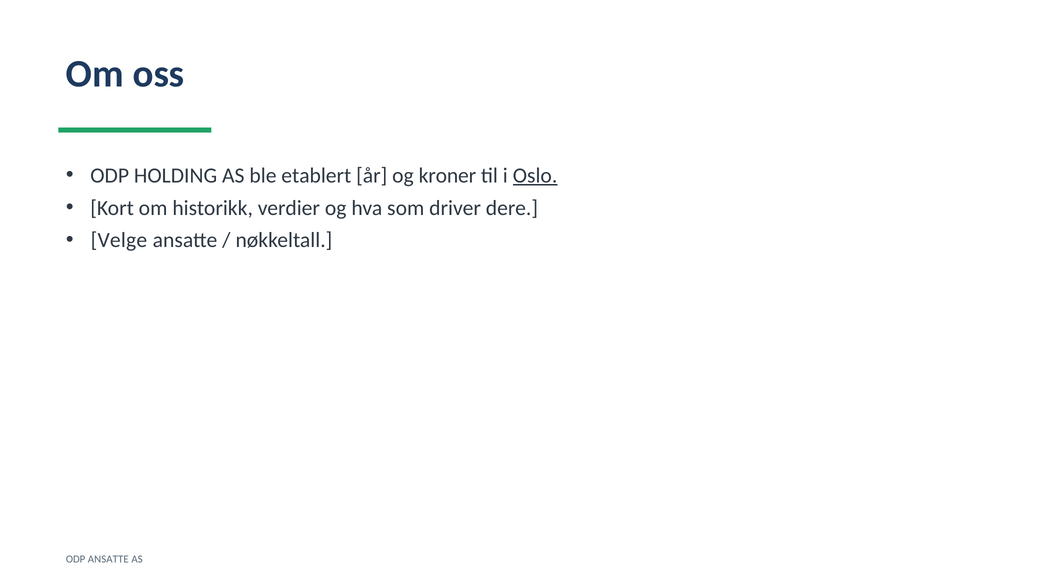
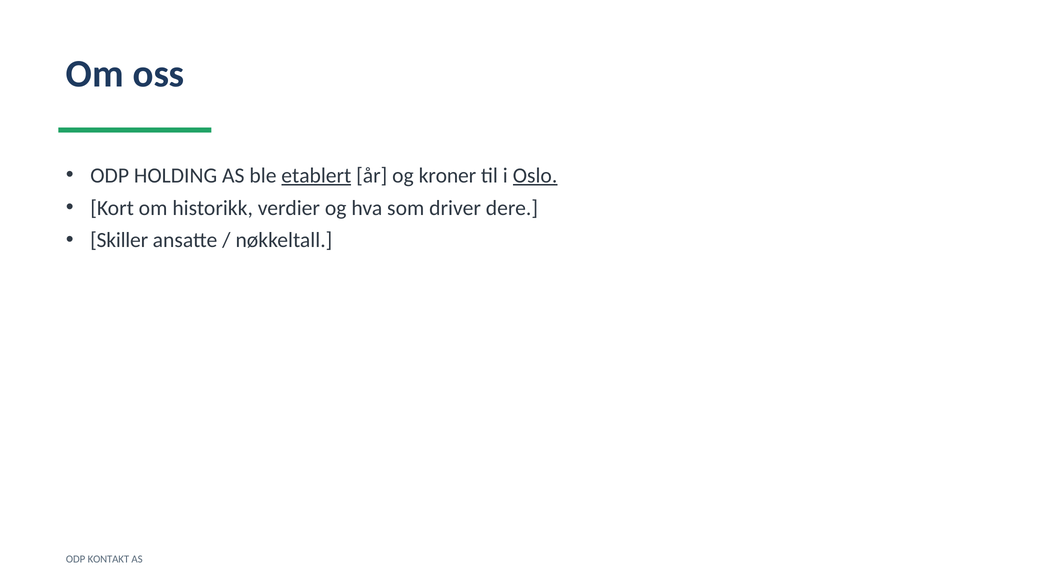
etablert underline: none -> present
Velge: Velge -> Skiller
ODP ANSATTE: ANSATTE -> KONTAKT
